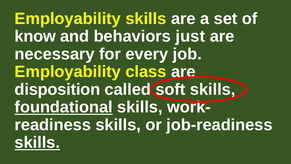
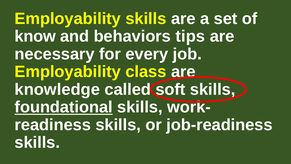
just: just -> tips
disposition: disposition -> knowledge
skills at (37, 142) underline: present -> none
